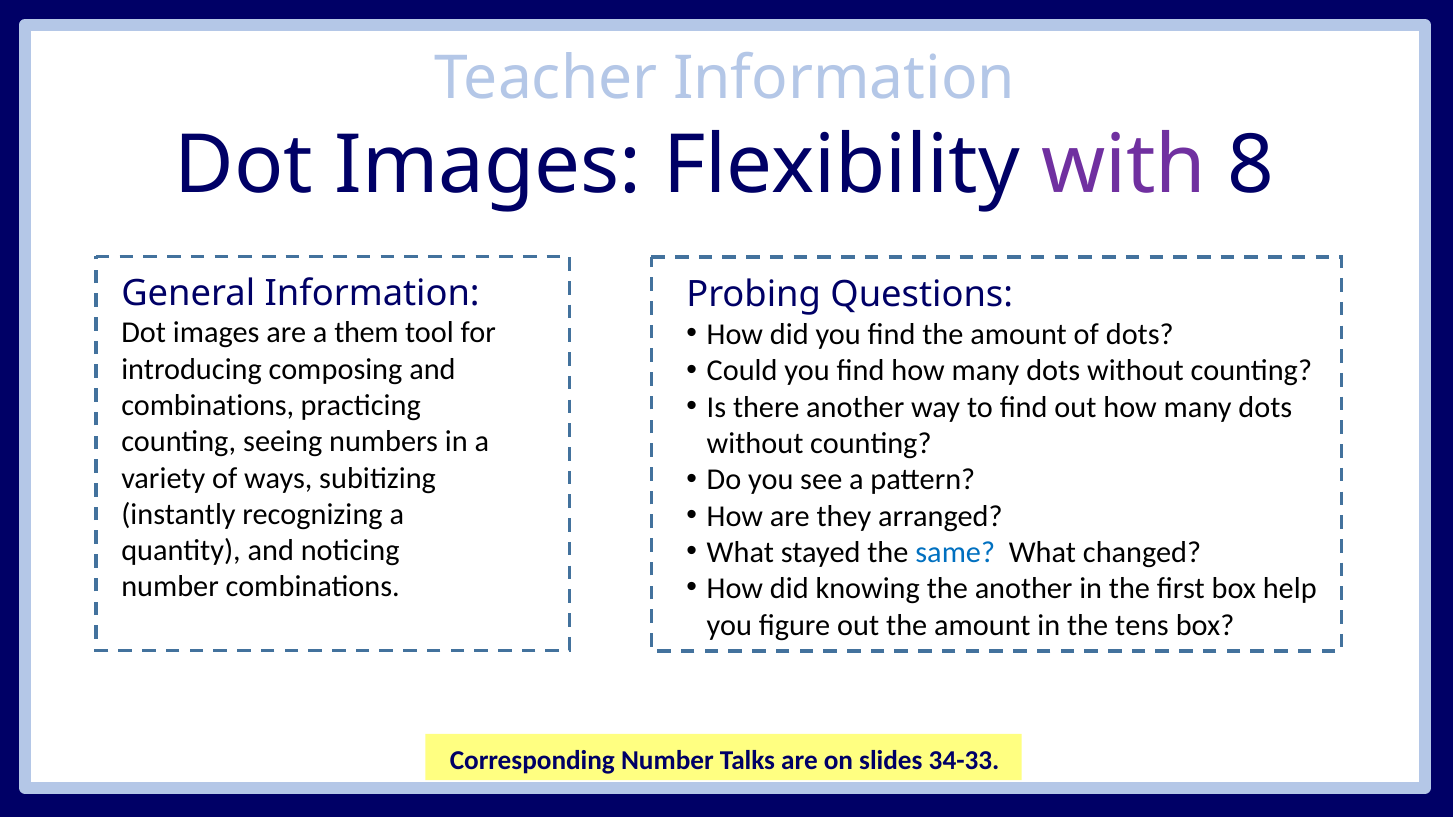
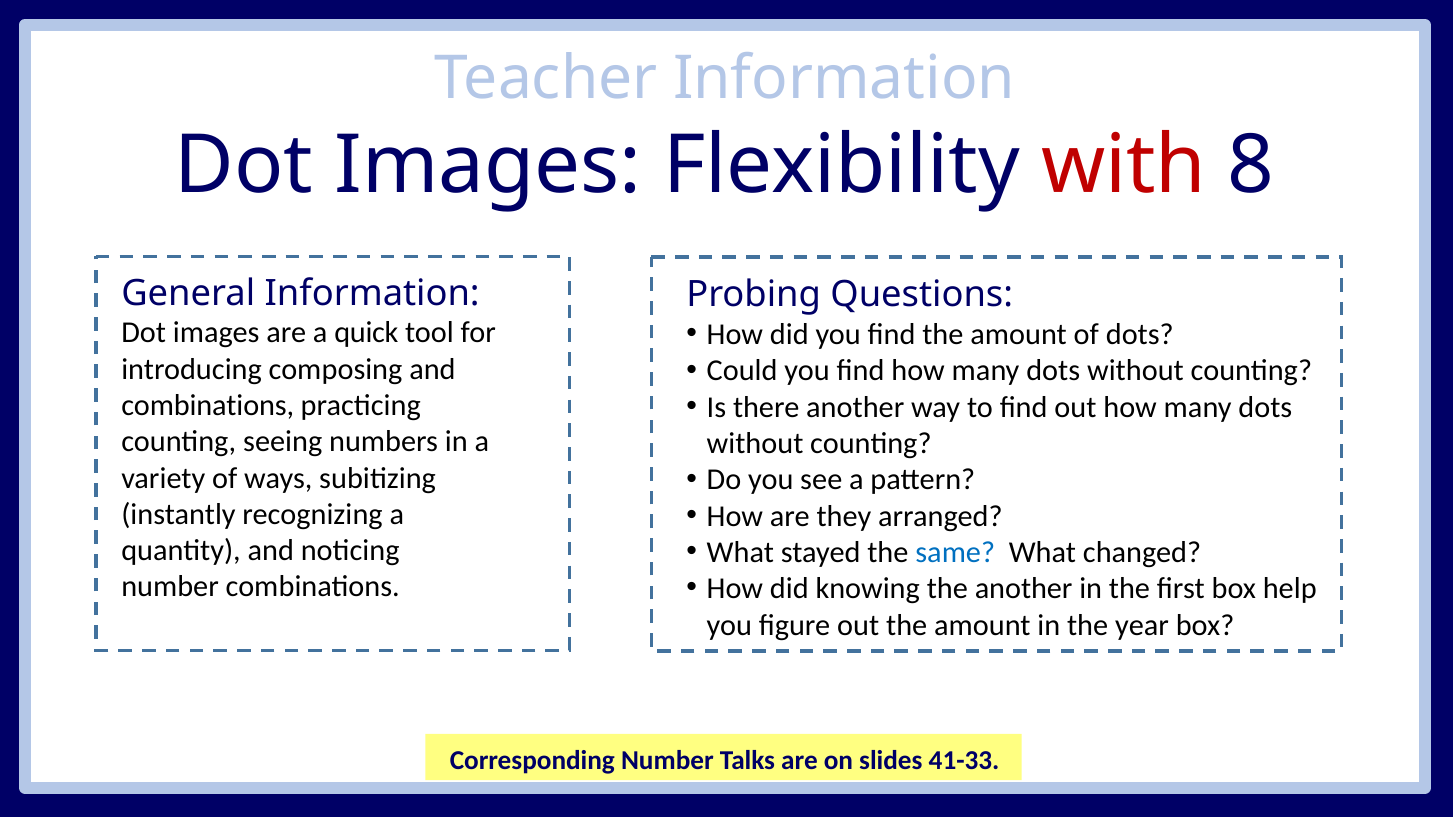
with colour: purple -> red
them: them -> quick
tens: tens -> year
34-33: 34-33 -> 41-33
